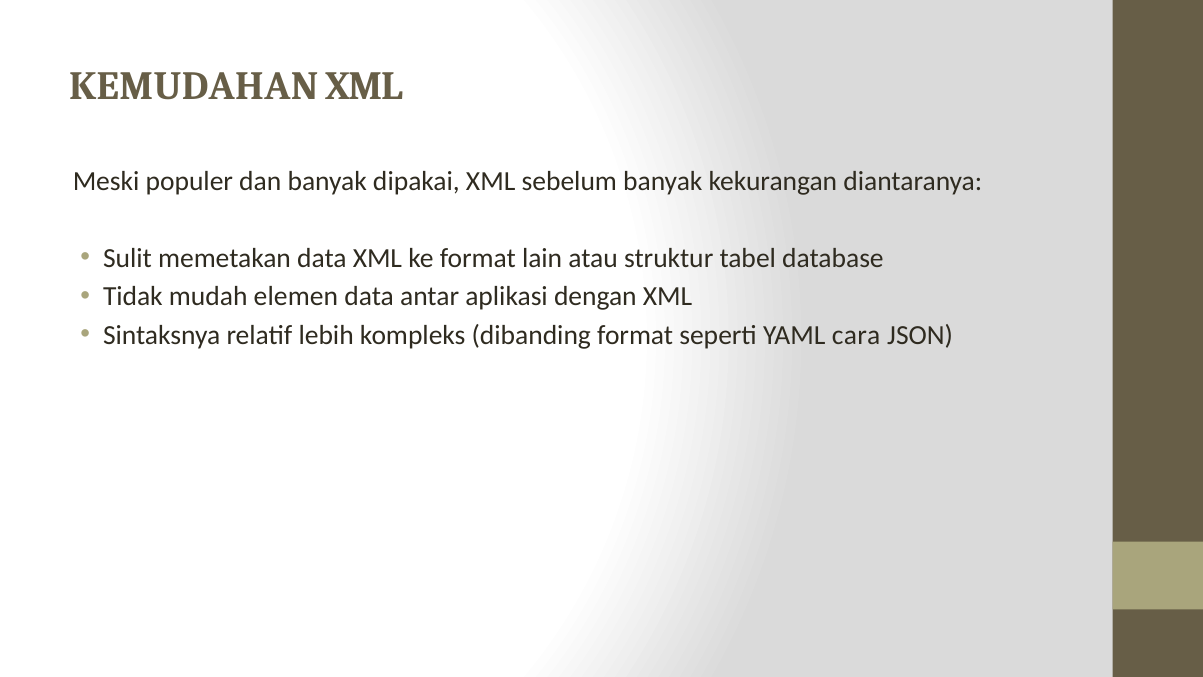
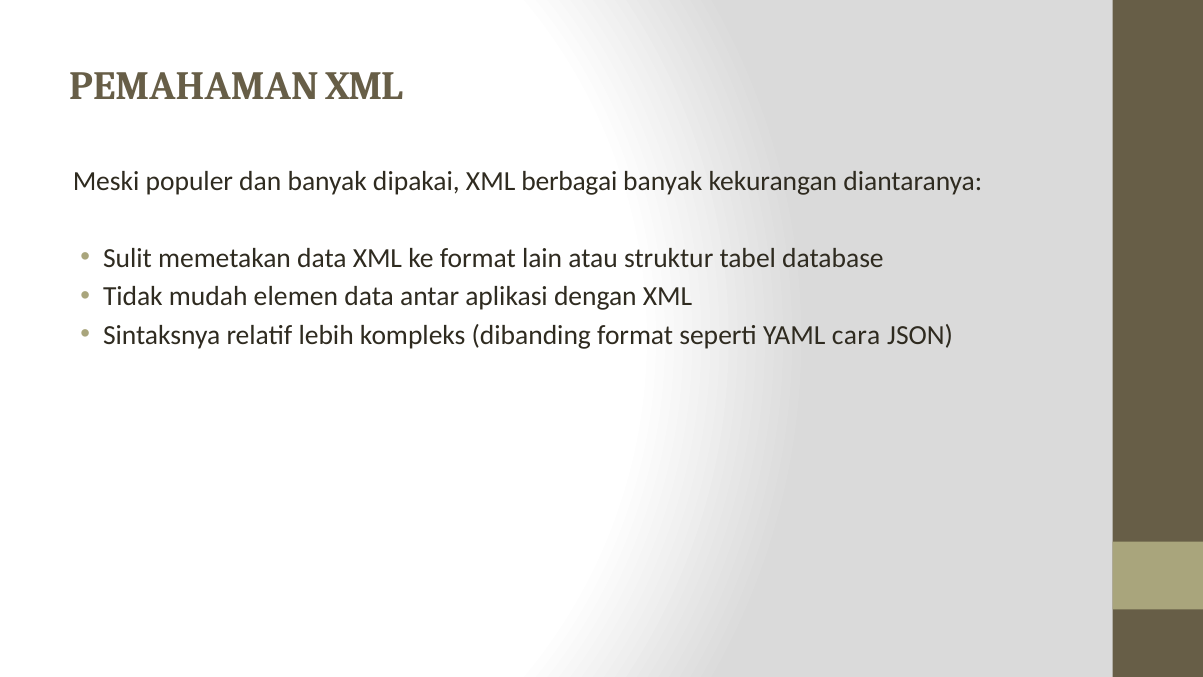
KEMUDAHAN: KEMUDAHAN -> PEMAHAMAN
sebelum: sebelum -> berbagai
